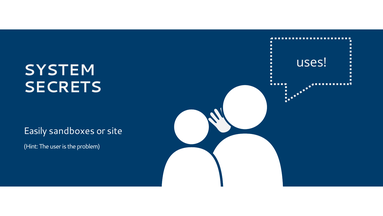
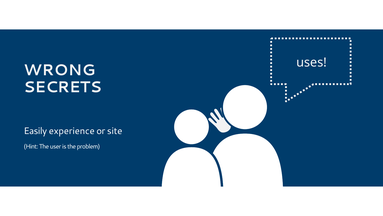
SYSTEM: SYSTEM -> WRONG
sandboxes: sandboxes -> experience
